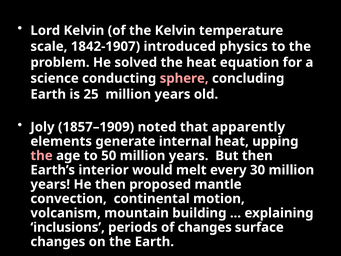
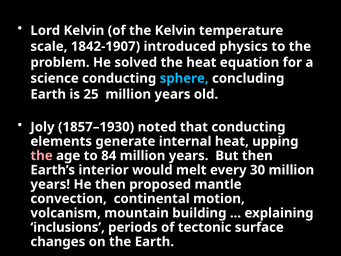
sphere colour: pink -> light blue
1857–1909: 1857–1909 -> 1857–1930
that apparently: apparently -> conducting
50: 50 -> 84
of changes: changes -> tectonic
